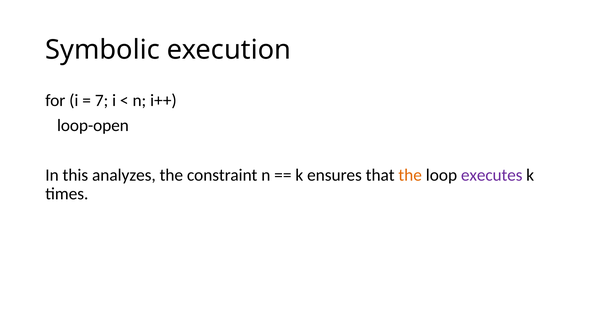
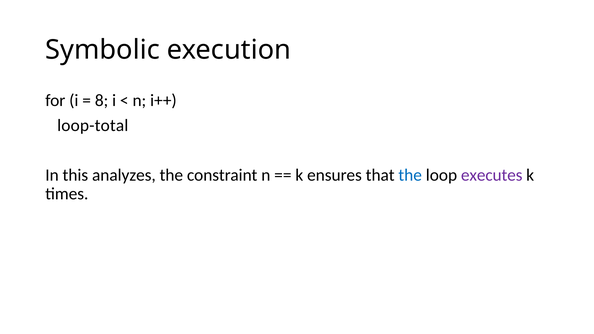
7: 7 -> 8
loop-open: loop-open -> loop-total
the at (410, 175) colour: orange -> blue
